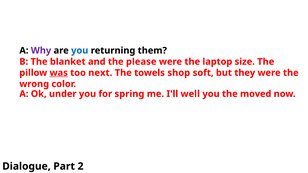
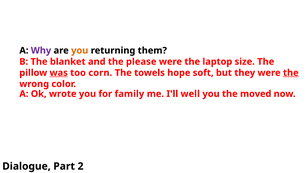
you at (80, 51) colour: blue -> orange
next: next -> corn
shop: shop -> hope
the at (291, 73) underline: none -> present
under: under -> wrote
spring: spring -> family
